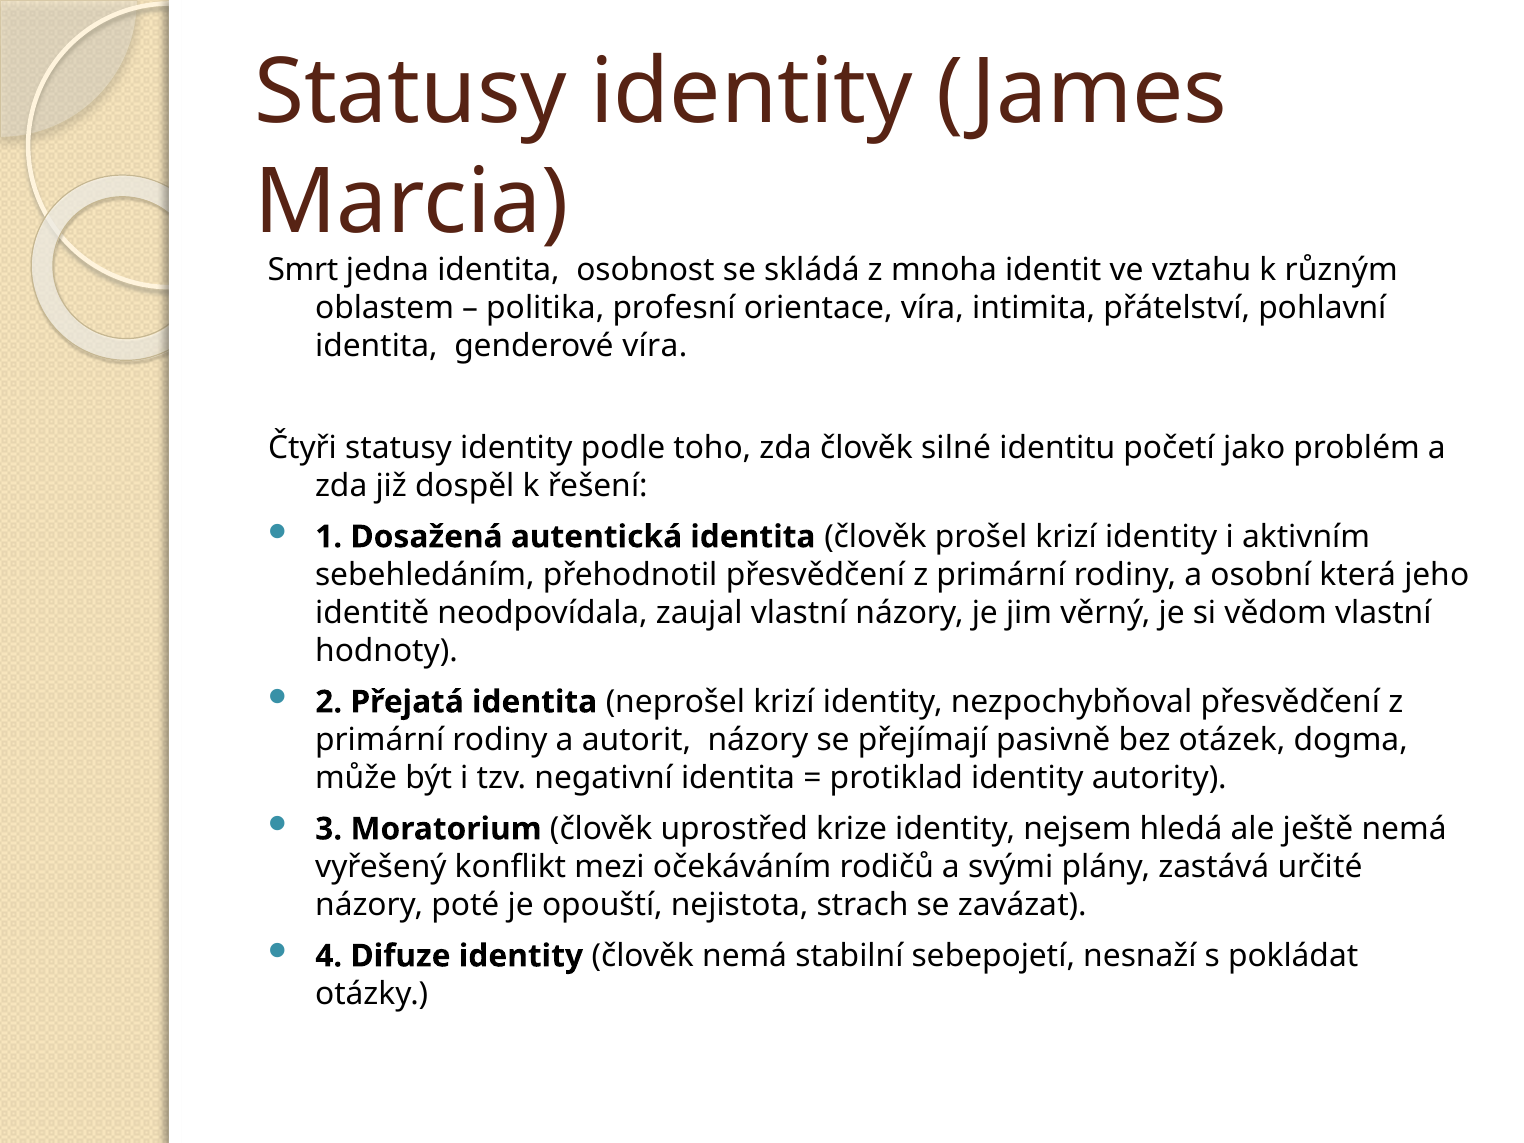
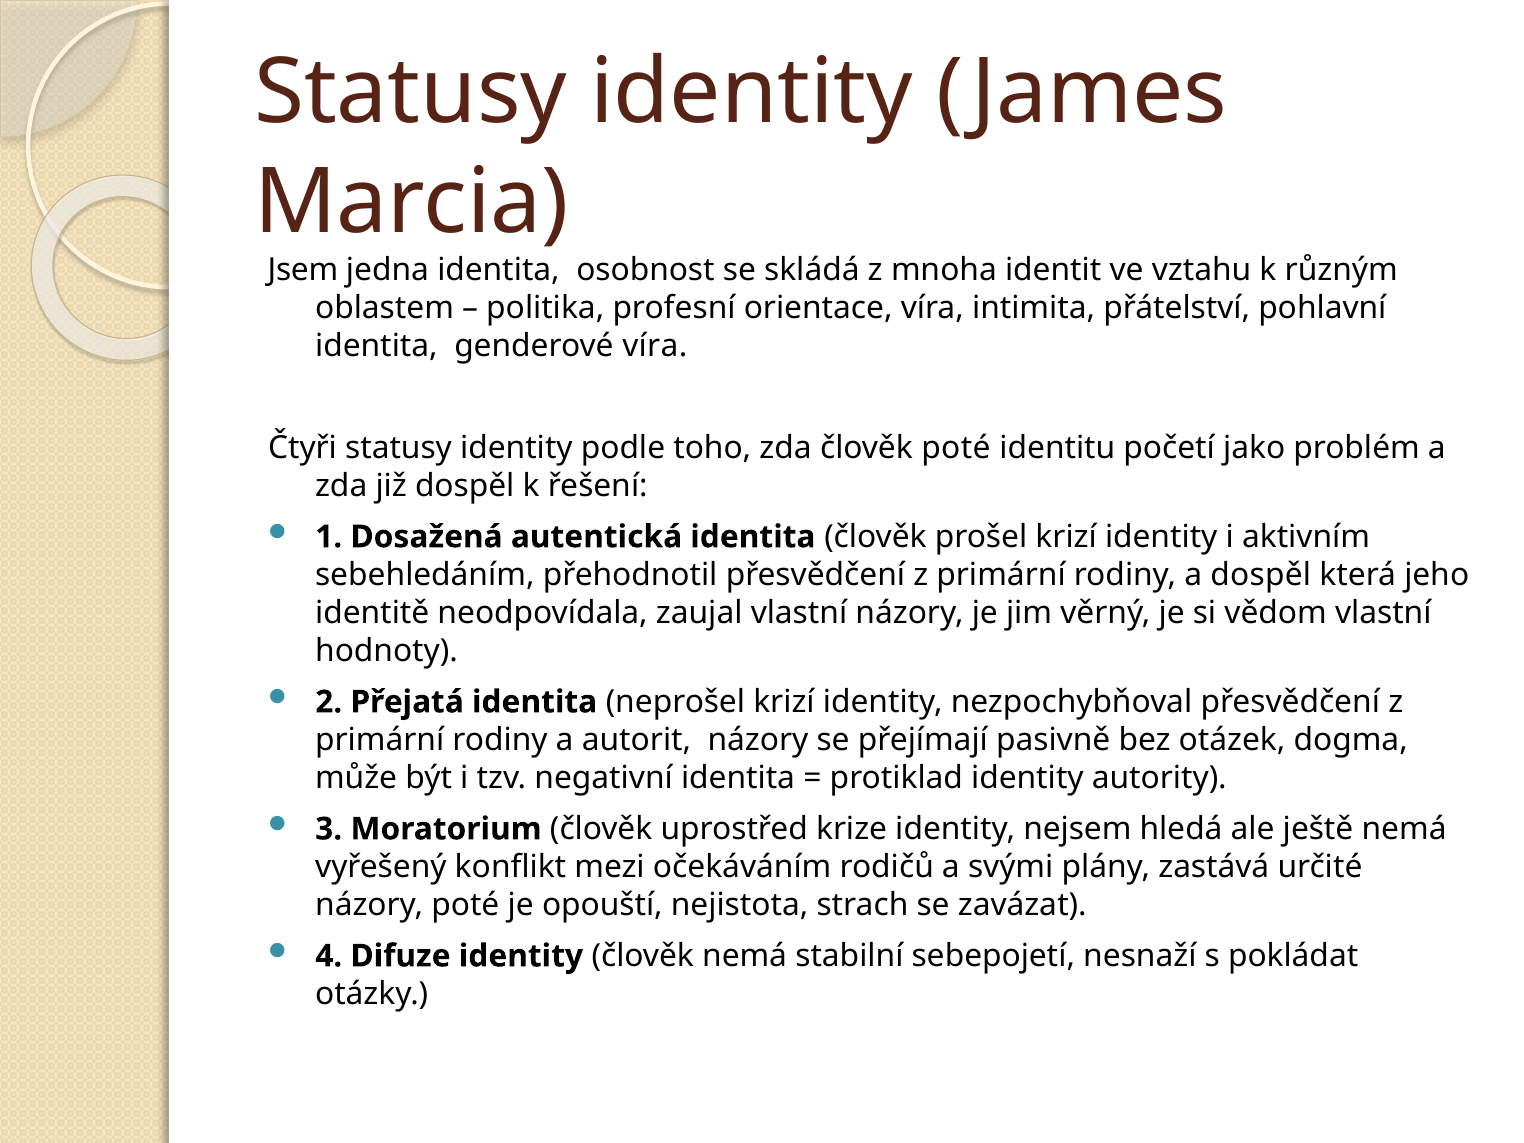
Smrt: Smrt -> Jsem
člověk silné: silné -> poté
a osobní: osobní -> dospěl
